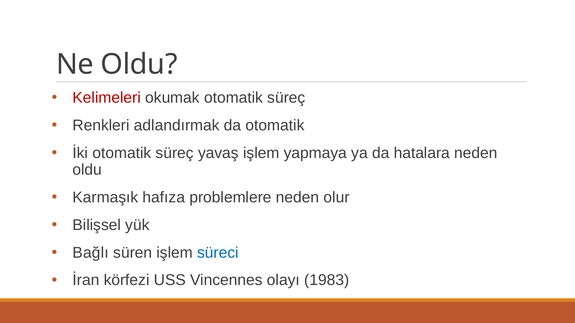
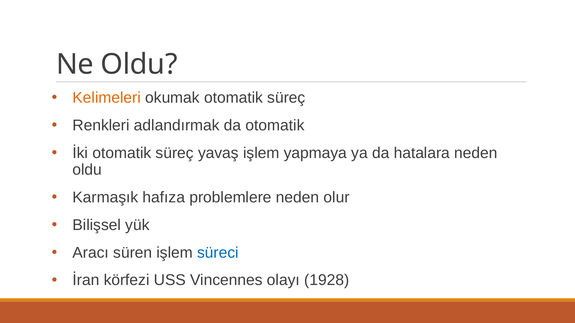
Kelimeleri colour: red -> orange
Bağlı: Bağlı -> Aracı
1983: 1983 -> 1928
